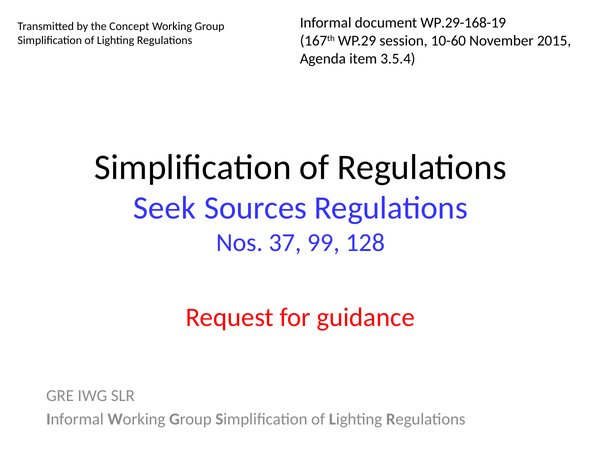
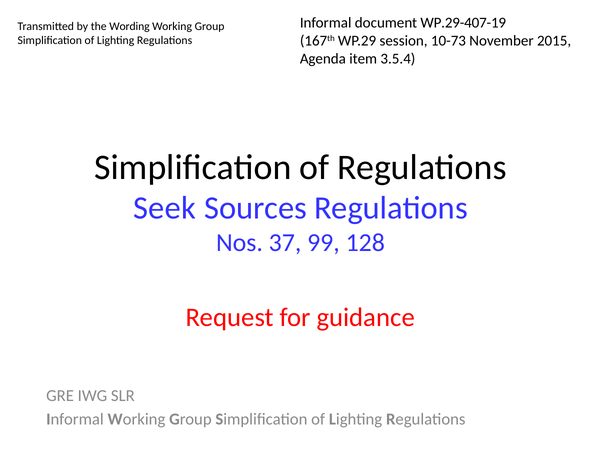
WP.29-168-19: WP.29-168-19 -> WP.29-407-19
Concept: Concept -> Wording
10-60: 10-60 -> 10-73
